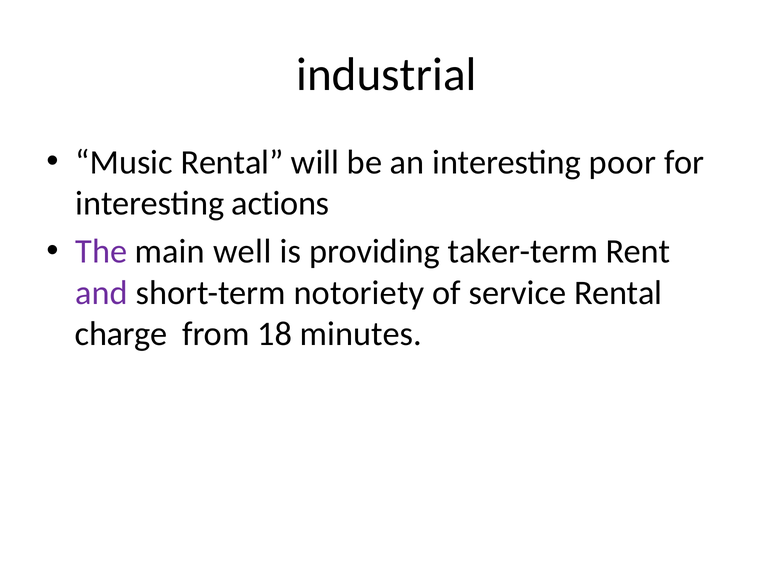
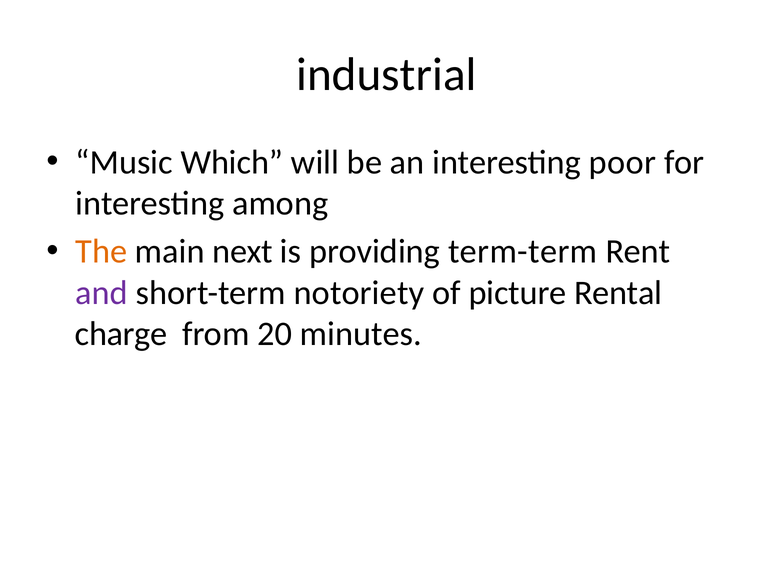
Music Rental: Rental -> Which
actions: actions -> among
The colour: purple -> orange
well: well -> next
taker-term: taker-term -> term-term
service: service -> picture
18: 18 -> 20
